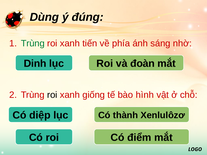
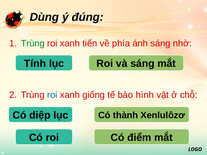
Dinh: Dinh -> Tính
và đoàn: đoàn -> sáng
roi at (52, 95) colour: black -> blue
